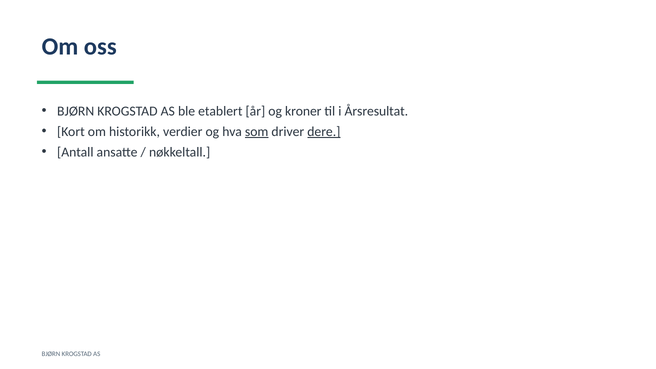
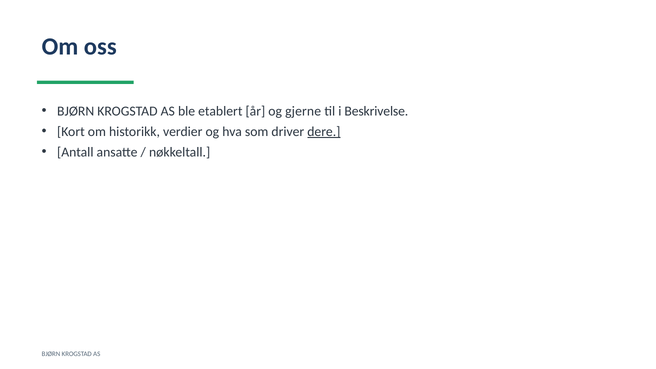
kroner: kroner -> gjerne
Årsresultat: Årsresultat -> Beskrivelse
som underline: present -> none
